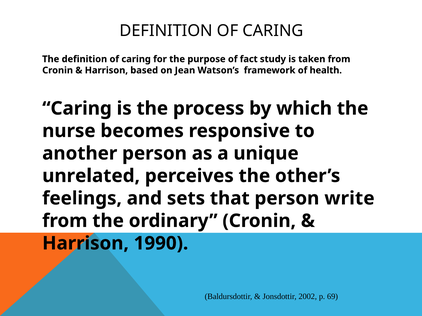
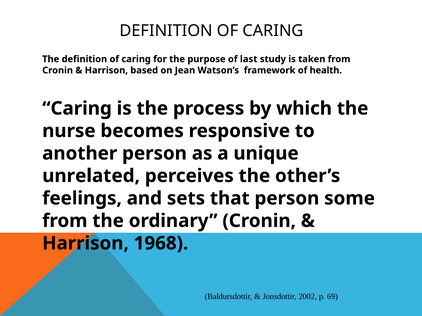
fact: fact -> last
write: write -> some
1990: 1990 -> 1968
